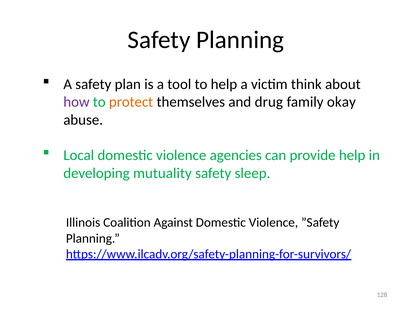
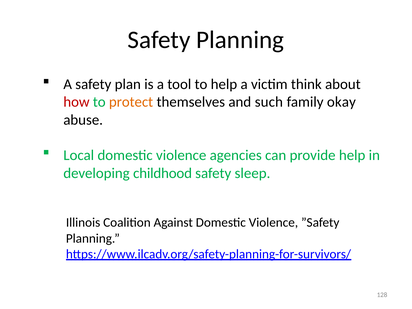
how colour: purple -> red
drug: drug -> such
mutuality: mutuality -> childhood
